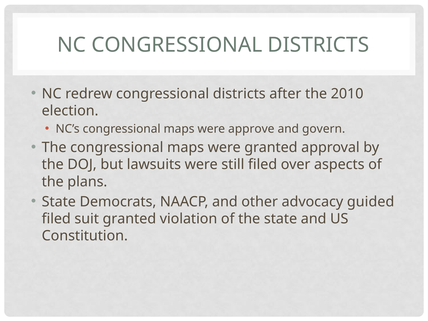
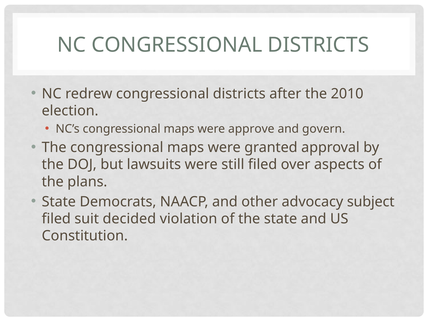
guided: guided -> subject
suit granted: granted -> decided
